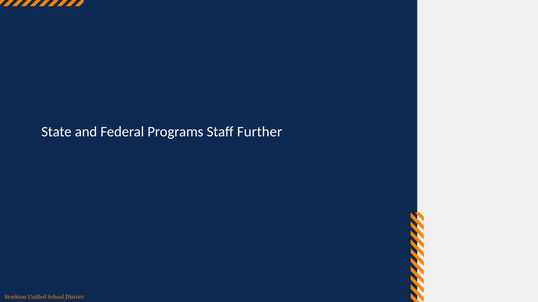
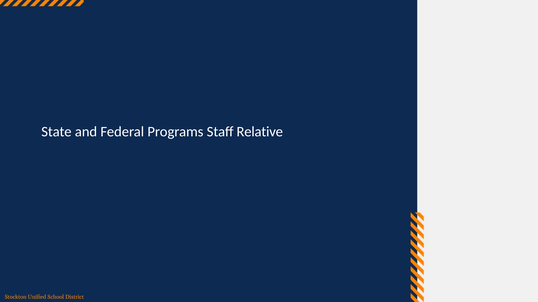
Further: Further -> Relative
